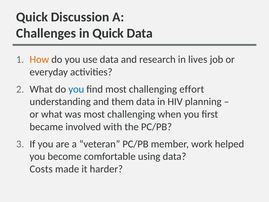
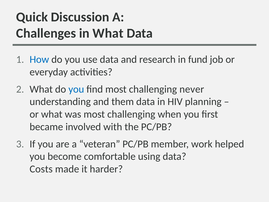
in Quick: Quick -> What
How colour: orange -> blue
lives: lives -> fund
effort: effort -> never
